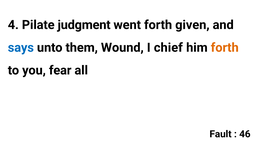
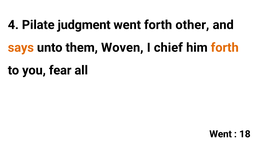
given: given -> other
says colour: blue -> orange
Wound: Wound -> Woven
Fault at (221, 134): Fault -> Went
46: 46 -> 18
